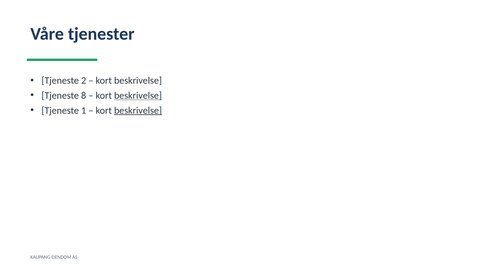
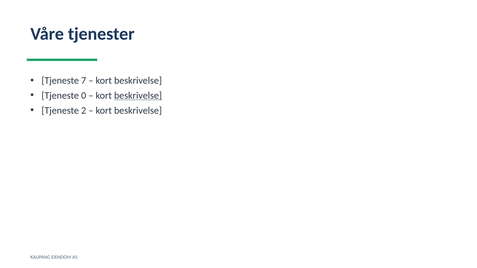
2: 2 -> 7
8: 8 -> 0
1: 1 -> 2
beskrivelse at (138, 111) underline: present -> none
